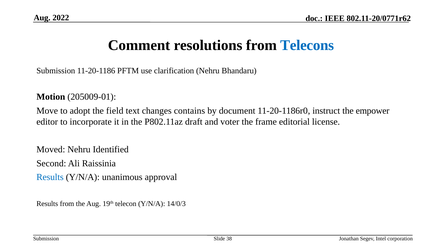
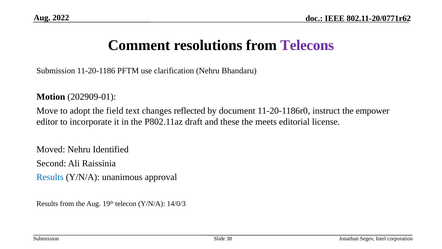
Telecons colour: blue -> purple
205009-01: 205009-01 -> 202909-01
contains: contains -> reflected
voter: voter -> these
frame: frame -> meets
